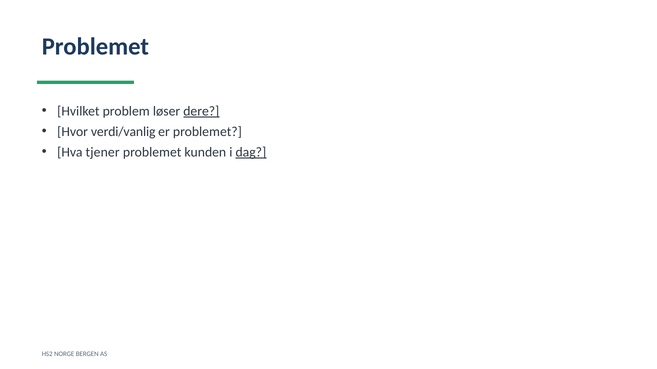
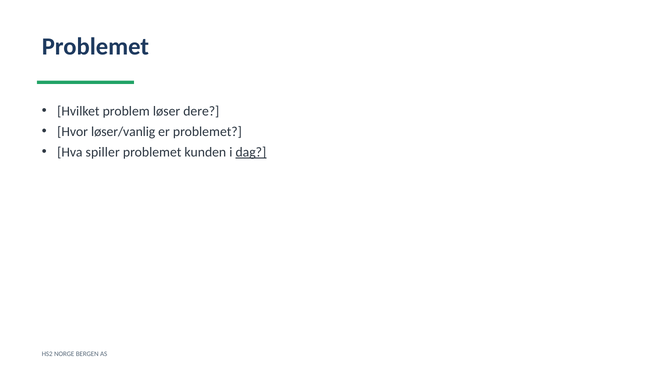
dere underline: present -> none
verdi/vanlig: verdi/vanlig -> løser/vanlig
tjener: tjener -> spiller
